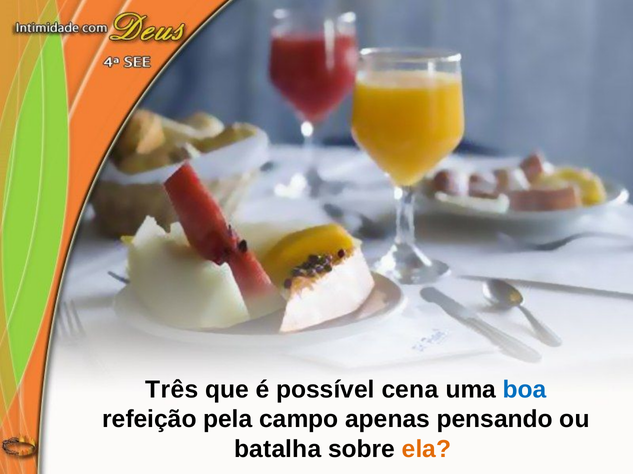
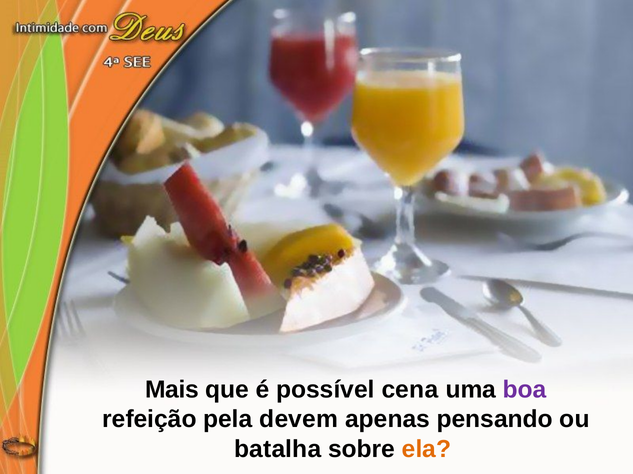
Três: Três -> Mais
boa colour: blue -> purple
campo: campo -> devem
